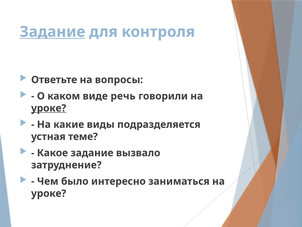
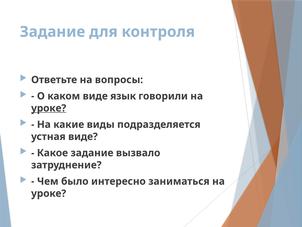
Задание at (53, 32) underline: present -> none
речь: речь -> язык
устная теме: теме -> виде
